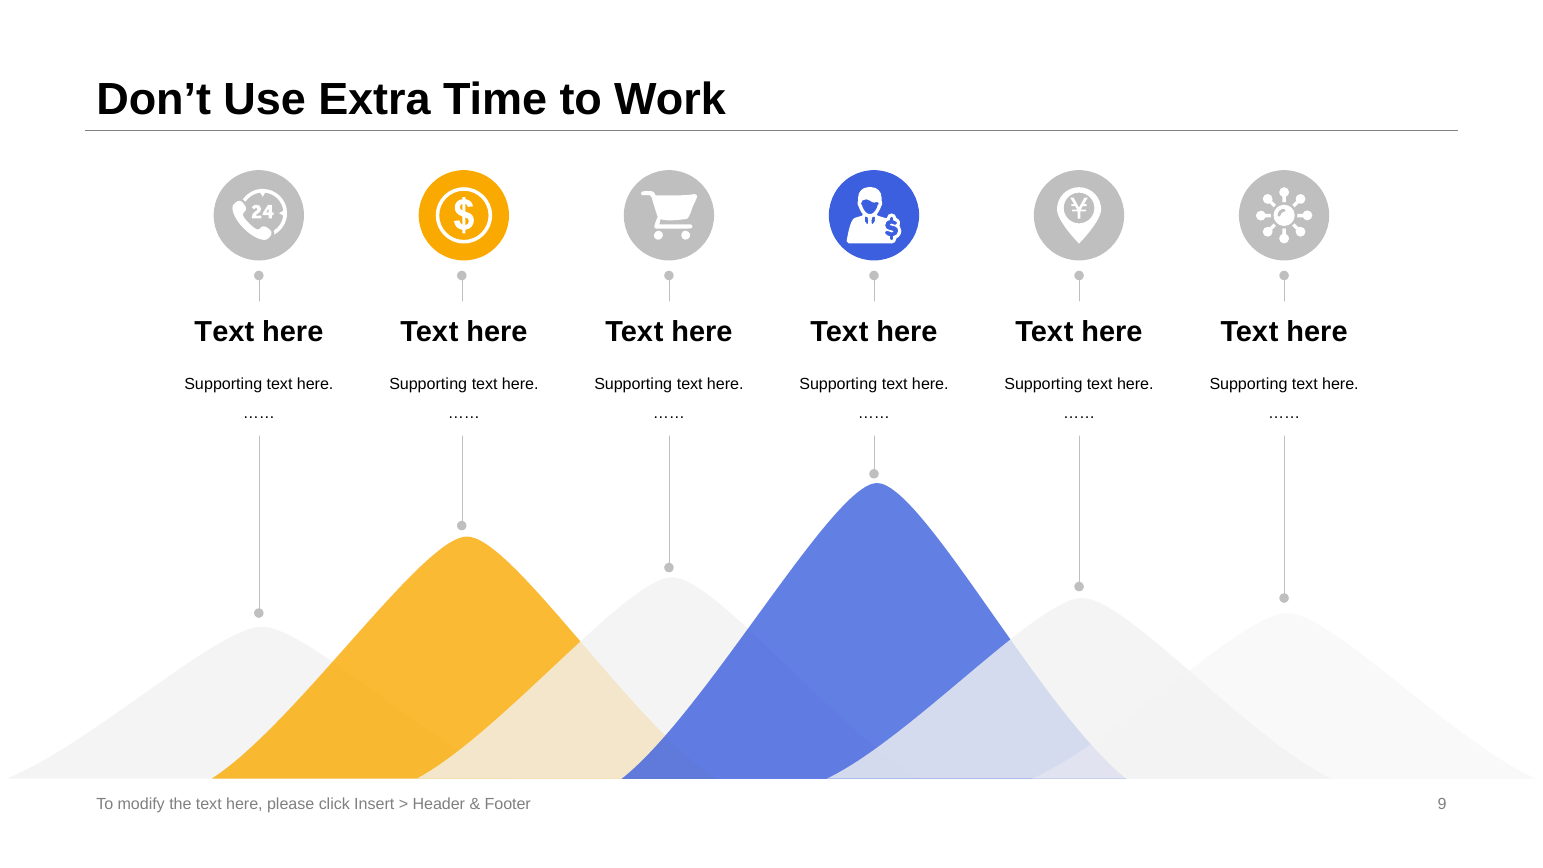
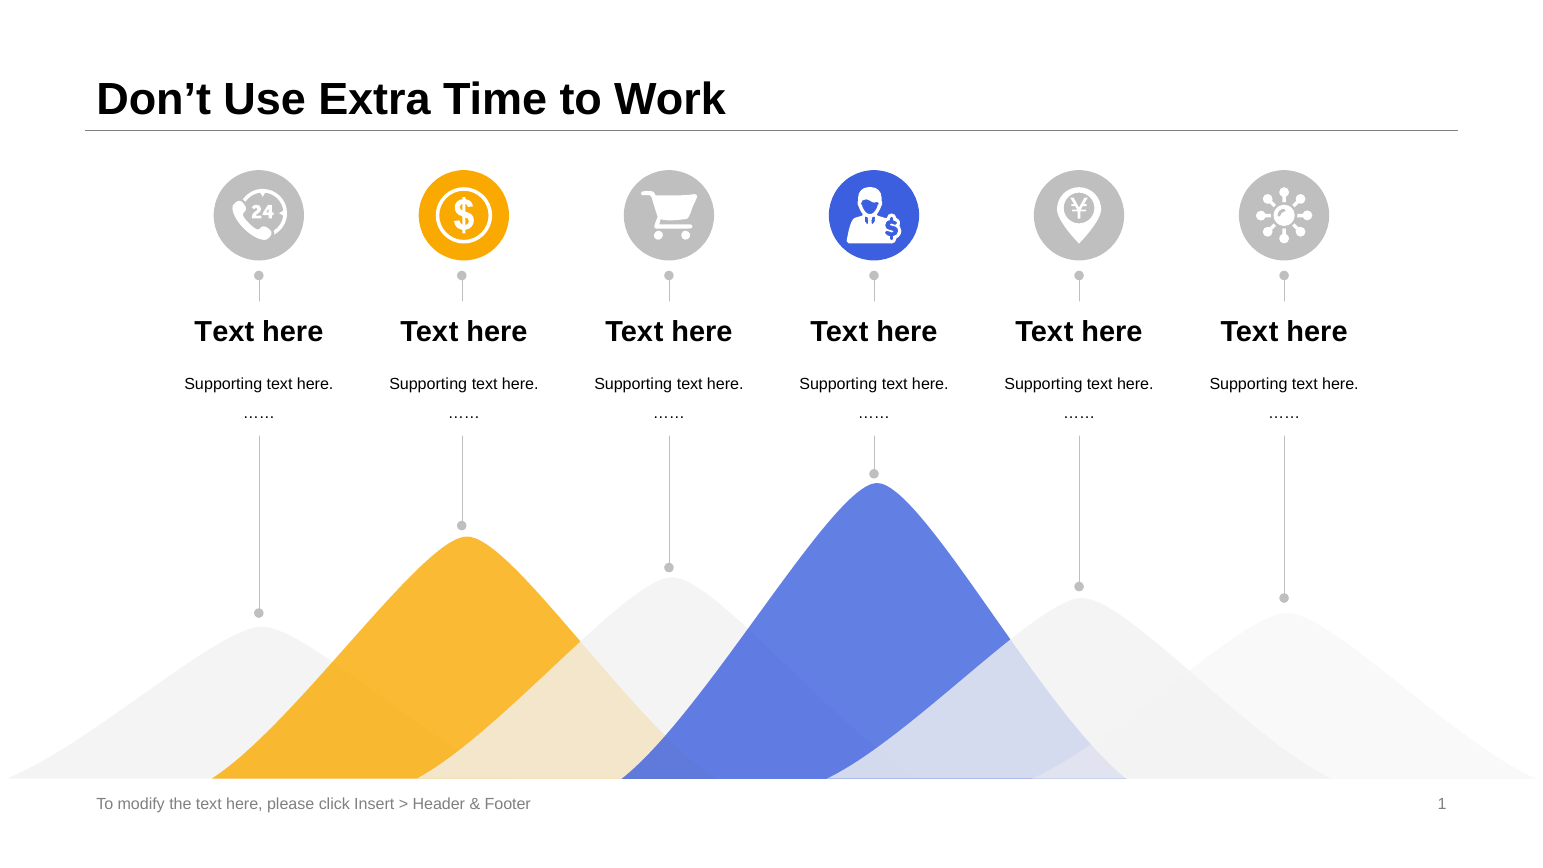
9: 9 -> 1
